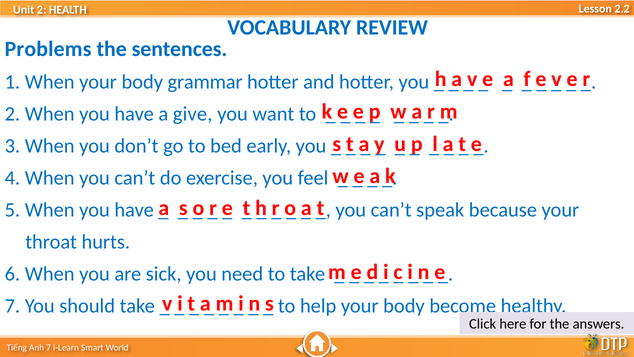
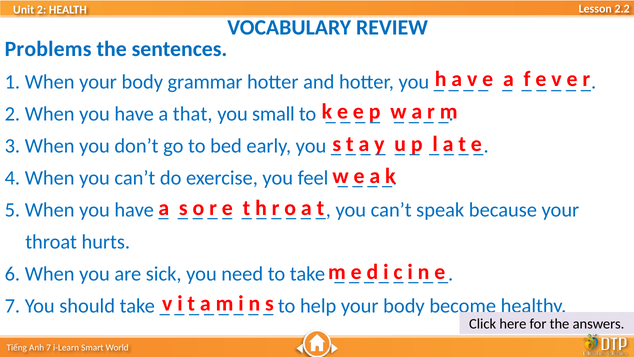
give: give -> that
want: want -> small
